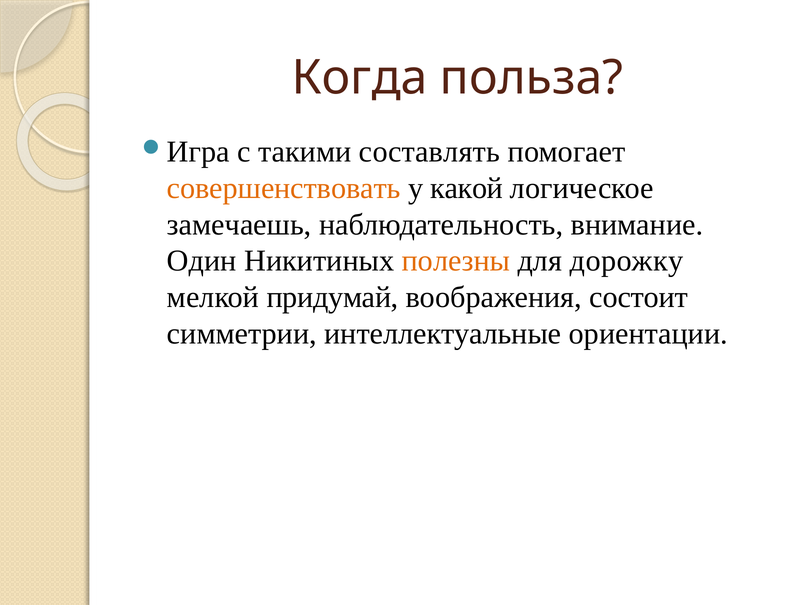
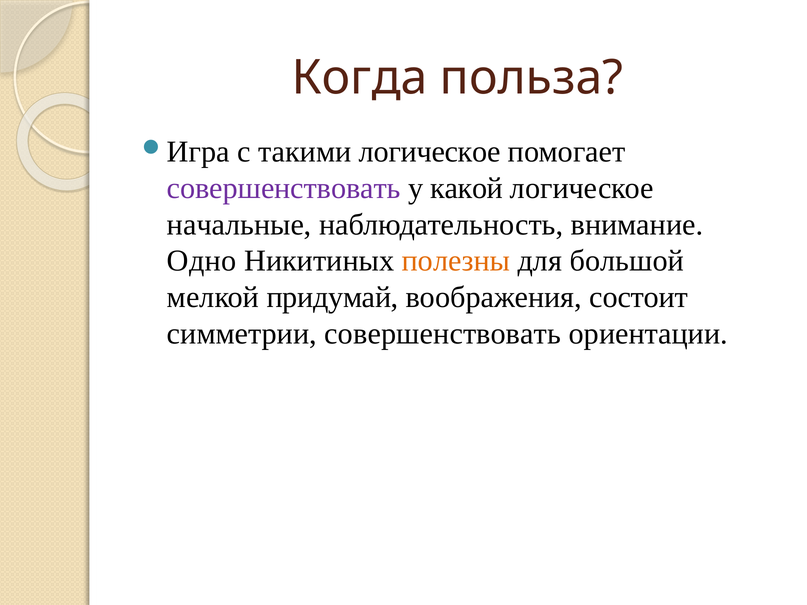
такими составлять: составлять -> логическое
совершенствовать at (284, 188) colour: orange -> purple
замечаешь: замечаешь -> начальные
Один: Один -> Одно
дорожку: дорожку -> большой
симметрии интеллектуальные: интеллектуальные -> совершенствовать
